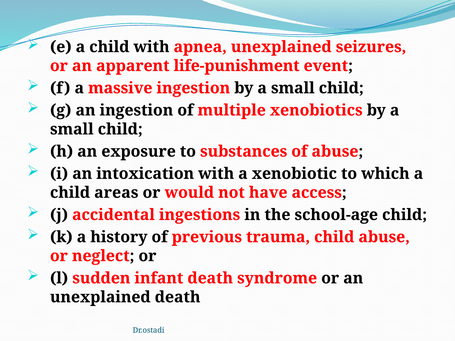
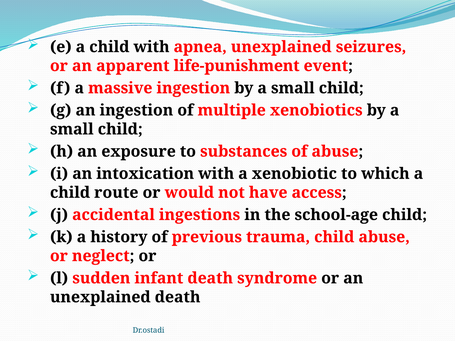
areas: areas -> route
